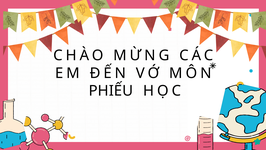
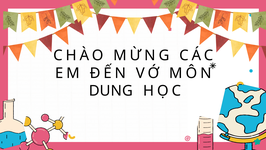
PHIẾU: PHIẾU -> DUNG
